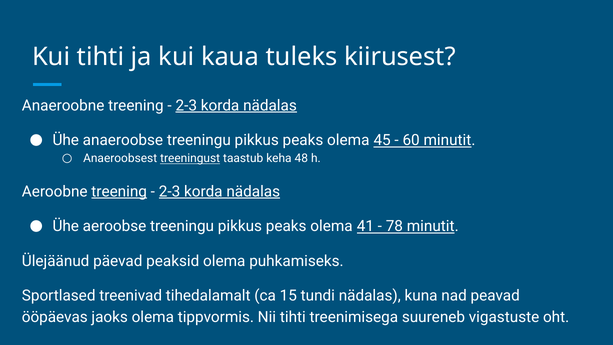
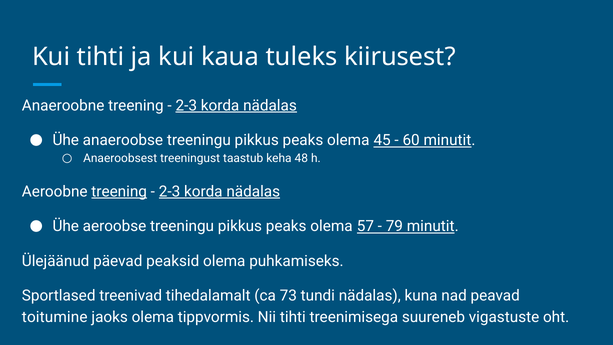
treeningust underline: present -> none
41: 41 -> 57
78: 78 -> 79
15: 15 -> 73
ööpäevas: ööpäevas -> toitumine
